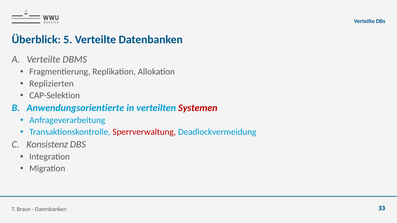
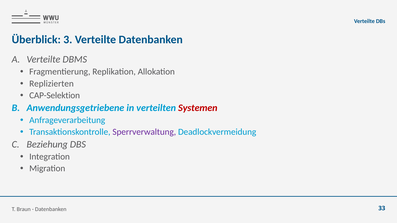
5: 5 -> 3
Anwendungsorientierte: Anwendungsorientierte -> Anwendungsgetriebene
Sperrverwaltung colour: red -> purple
Konsistenz: Konsistenz -> Beziehung
